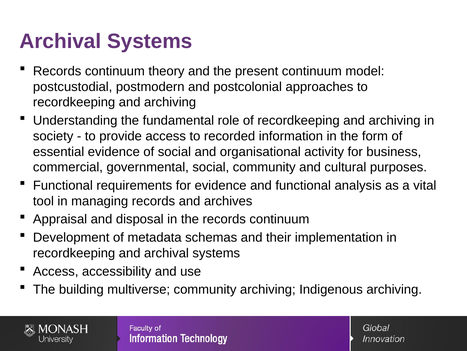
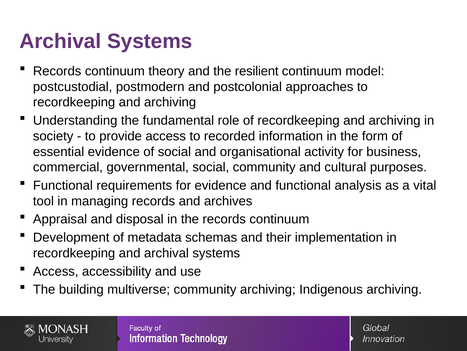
present: present -> resilient
